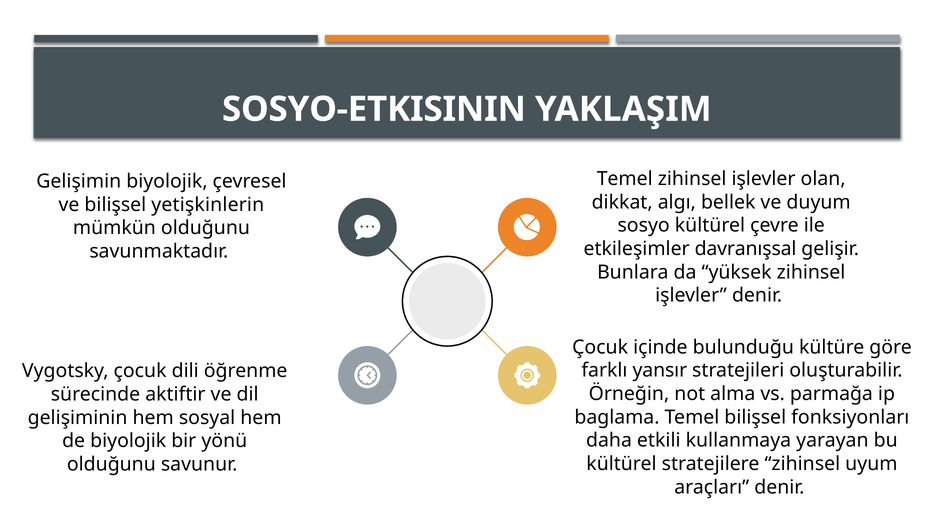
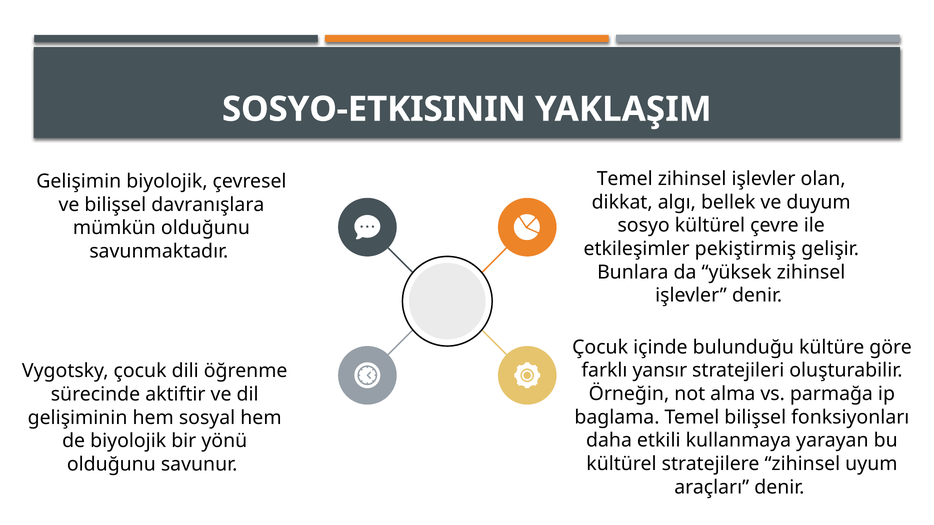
yetişkinlerin: yetişkinlerin -> davranışlara
davranışsal: davranışsal -> pekiştirmiş
